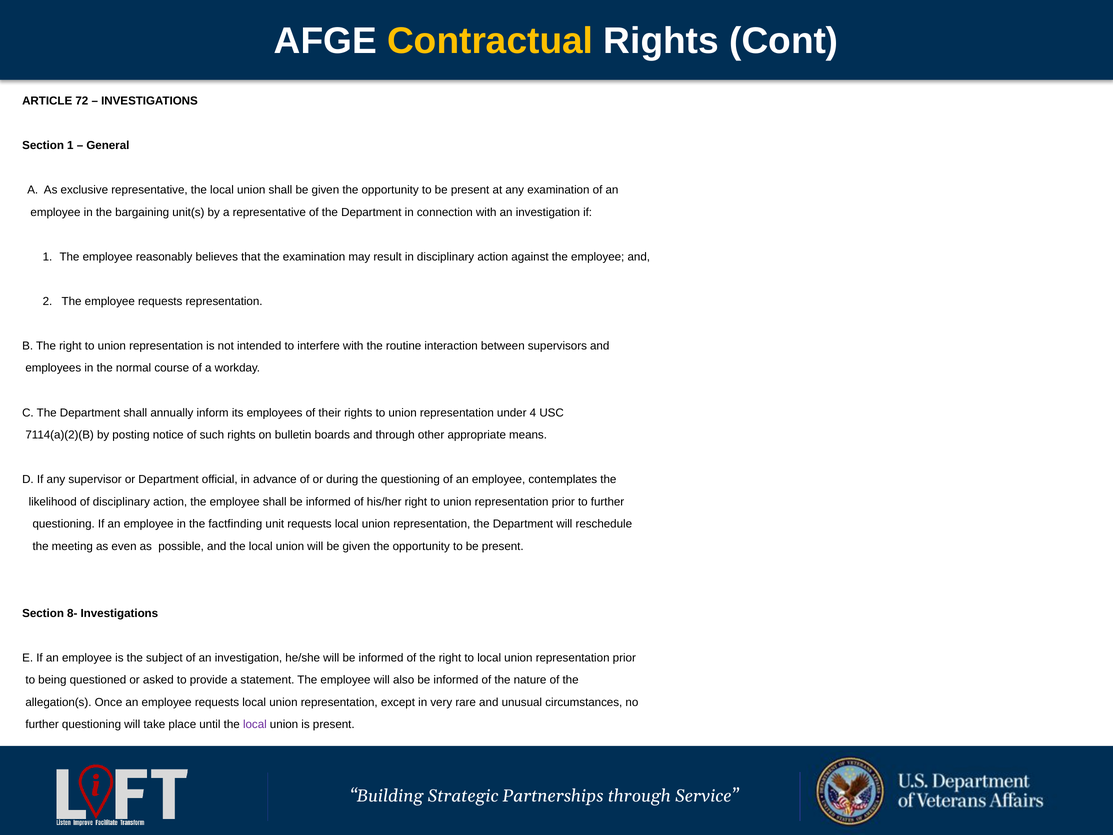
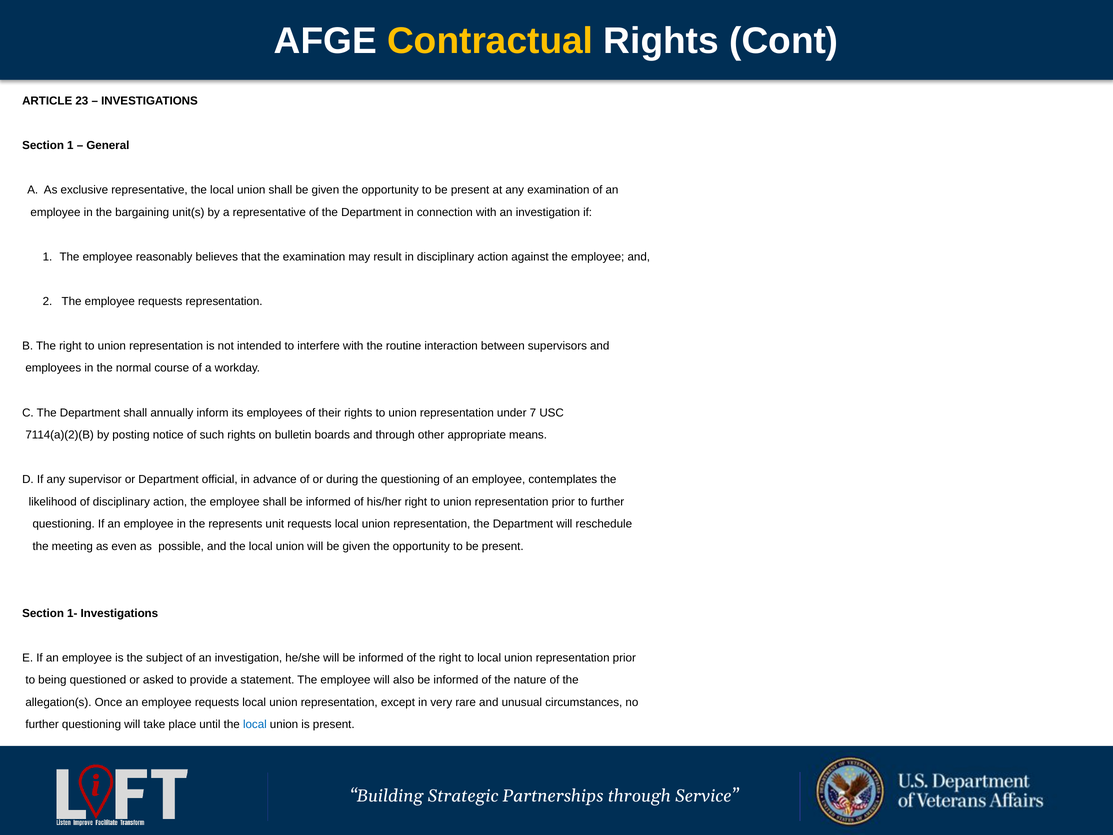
72: 72 -> 23
4: 4 -> 7
factfinding: factfinding -> represents
8-: 8- -> 1-
local at (255, 724) colour: purple -> blue
